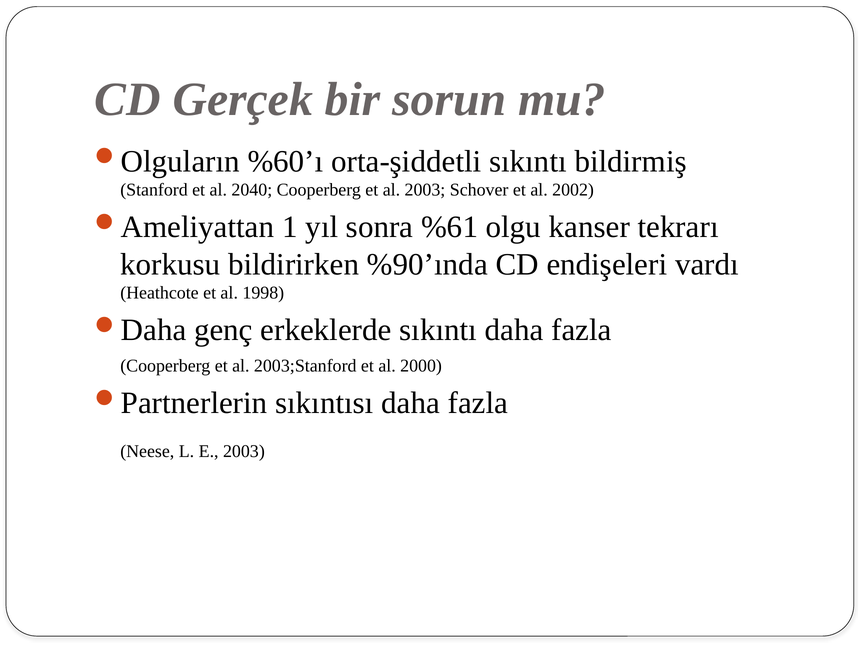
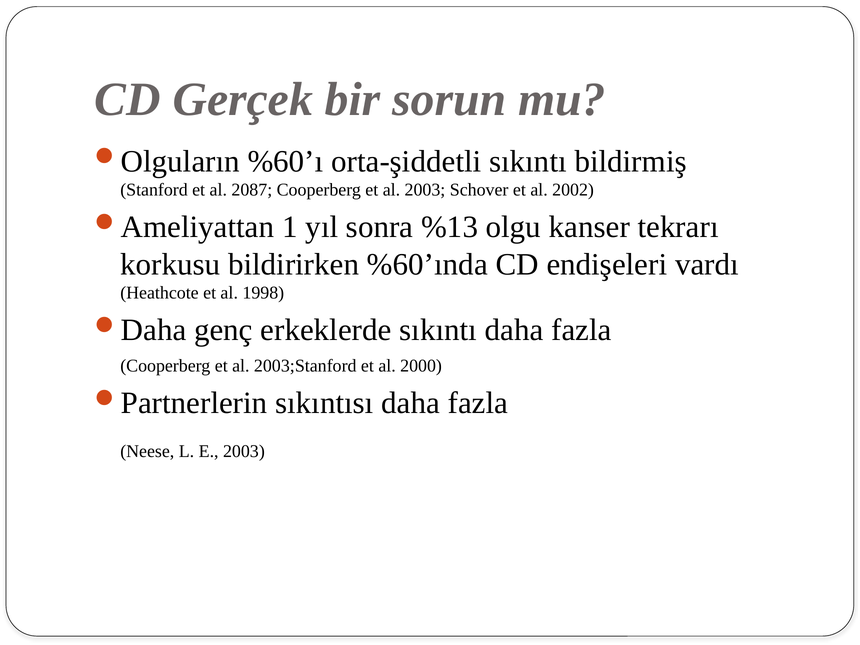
2040: 2040 -> 2087
%61: %61 -> %13
%90’ında: %90’ında -> %60’ında
